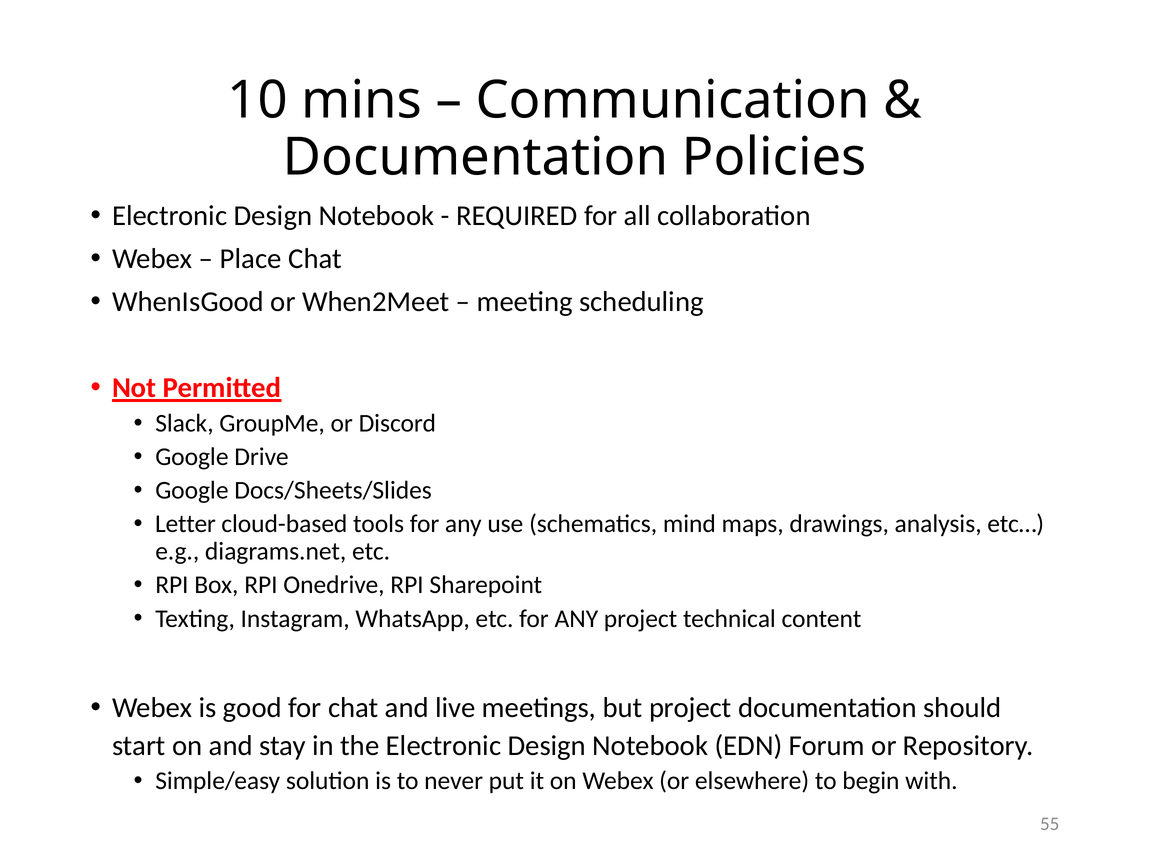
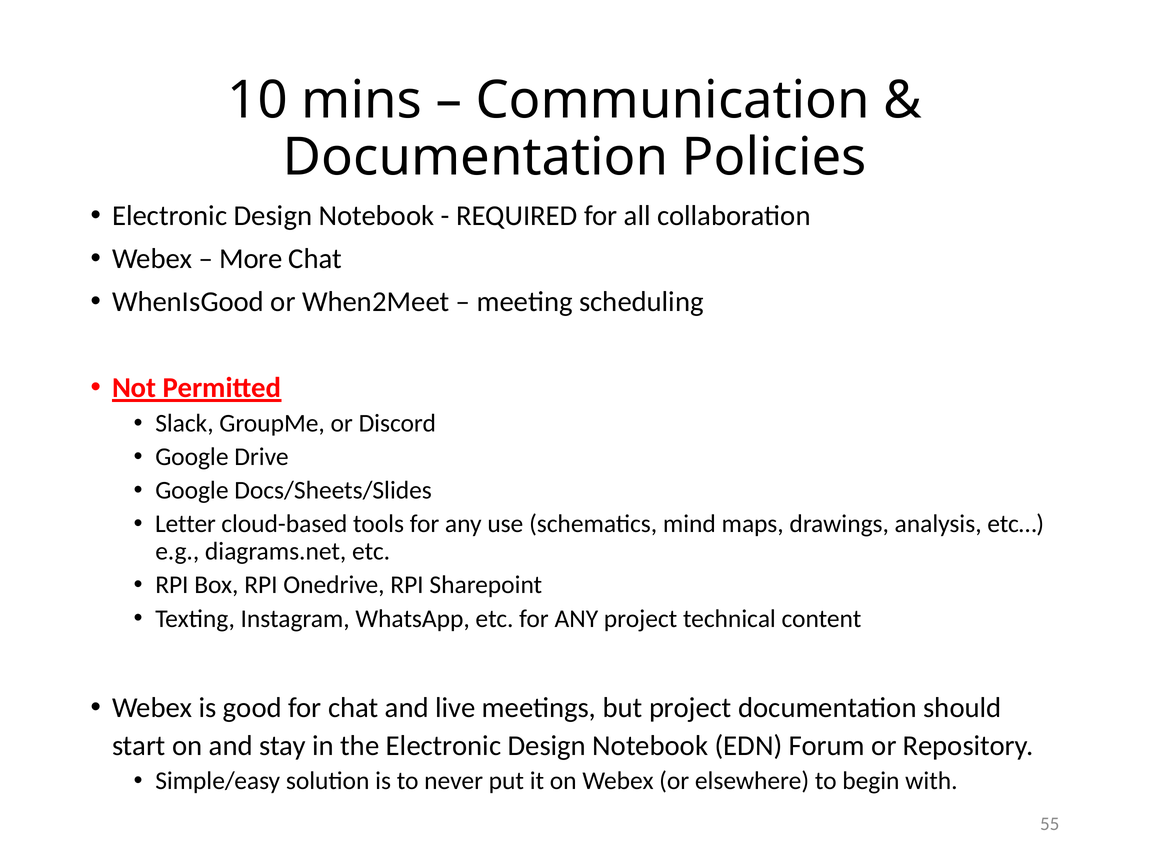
Place: Place -> More
